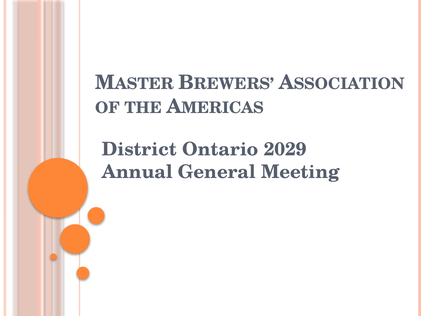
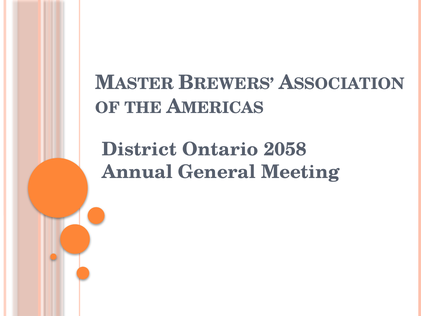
2029: 2029 -> 2058
